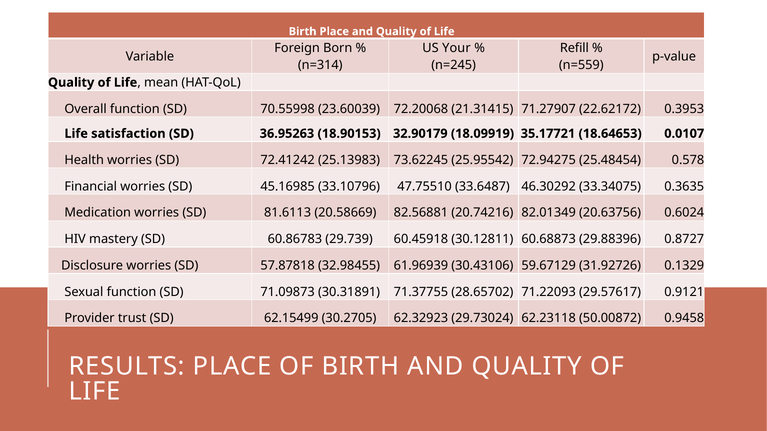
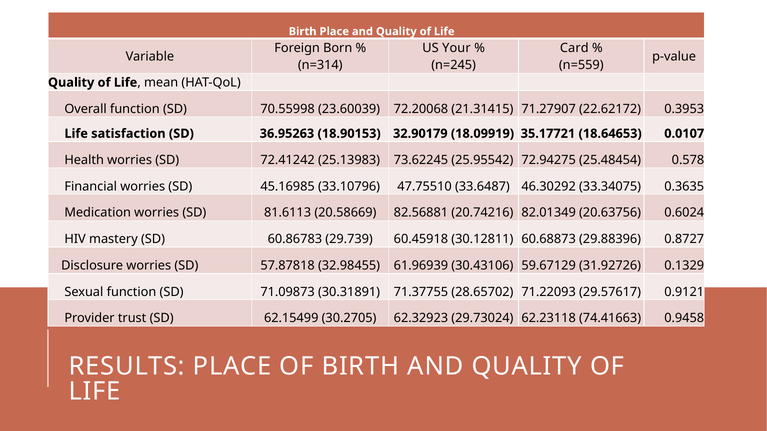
Refill: Refill -> Card
50.00872: 50.00872 -> 74.41663
